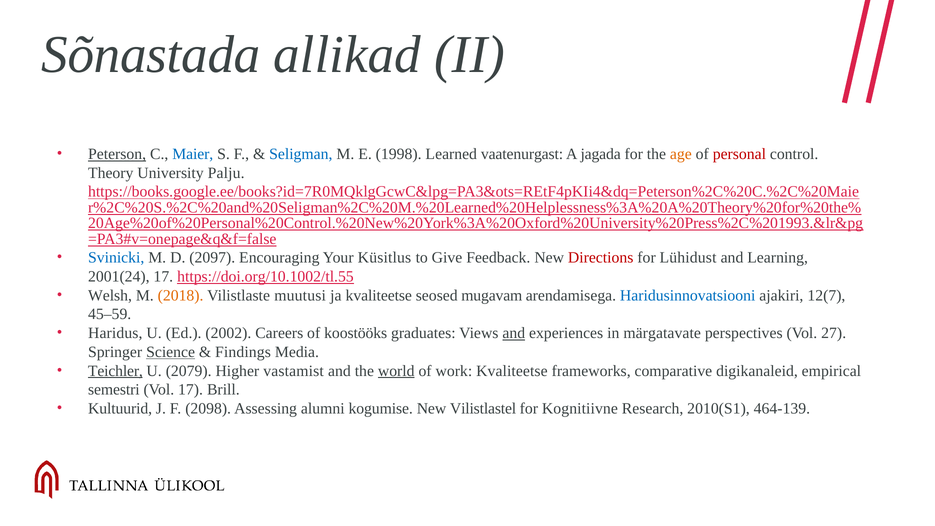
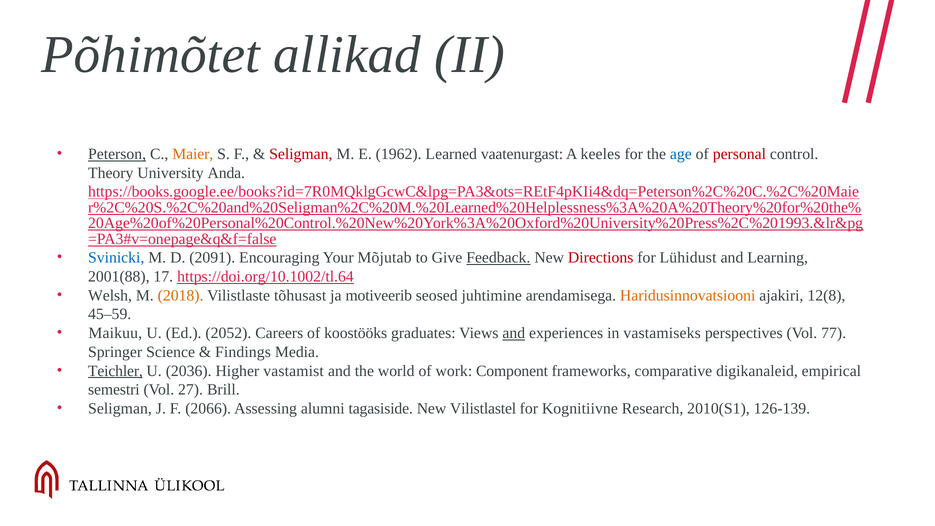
Sõnastada: Sõnastada -> Põhimõtet
Maier colour: blue -> orange
Seligman at (301, 154) colour: blue -> red
1998: 1998 -> 1962
jagada: jagada -> keeles
age colour: orange -> blue
Palju: Palju -> Anda
2097: 2097 -> 2091
Küsitlus: Küsitlus -> Mõjutab
Feedback underline: none -> present
2001(24: 2001(24 -> 2001(88
https://doi.org/10.1002/tl.55: https://doi.org/10.1002/tl.55 -> https://doi.org/10.1002/tl.64
muutusi: muutusi -> tõhusast
ja kvaliteetse: kvaliteetse -> motiveerib
mugavam: mugavam -> juhtimine
Haridusinnovatsiooni colour: blue -> orange
12(7: 12(7 -> 12(8
Haridus: Haridus -> Maikuu
2002: 2002 -> 2052
märgatavate: märgatavate -> vastamiseks
27: 27 -> 77
Science underline: present -> none
2079: 2079 -> 2036
world underline: present -> none
work Kvaliteetse: Kvaliteetse -> Component
Vol 17: 17 -> 27
Kultuurid at (120, 408): Kultuurid -> Seligman
2098: 2098 -> 2066
kogumise: kogumise -> tagasiside
464-139: 464-139 -> 126-139
